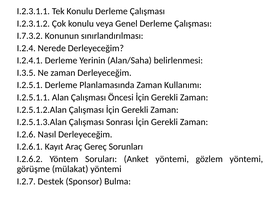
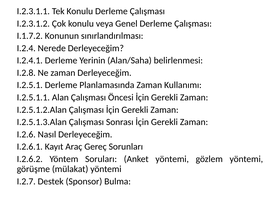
I.7.3.2: I.7.3.2 -> I.1.7.2
I.3.5: I.3.5 -> I.2.8
